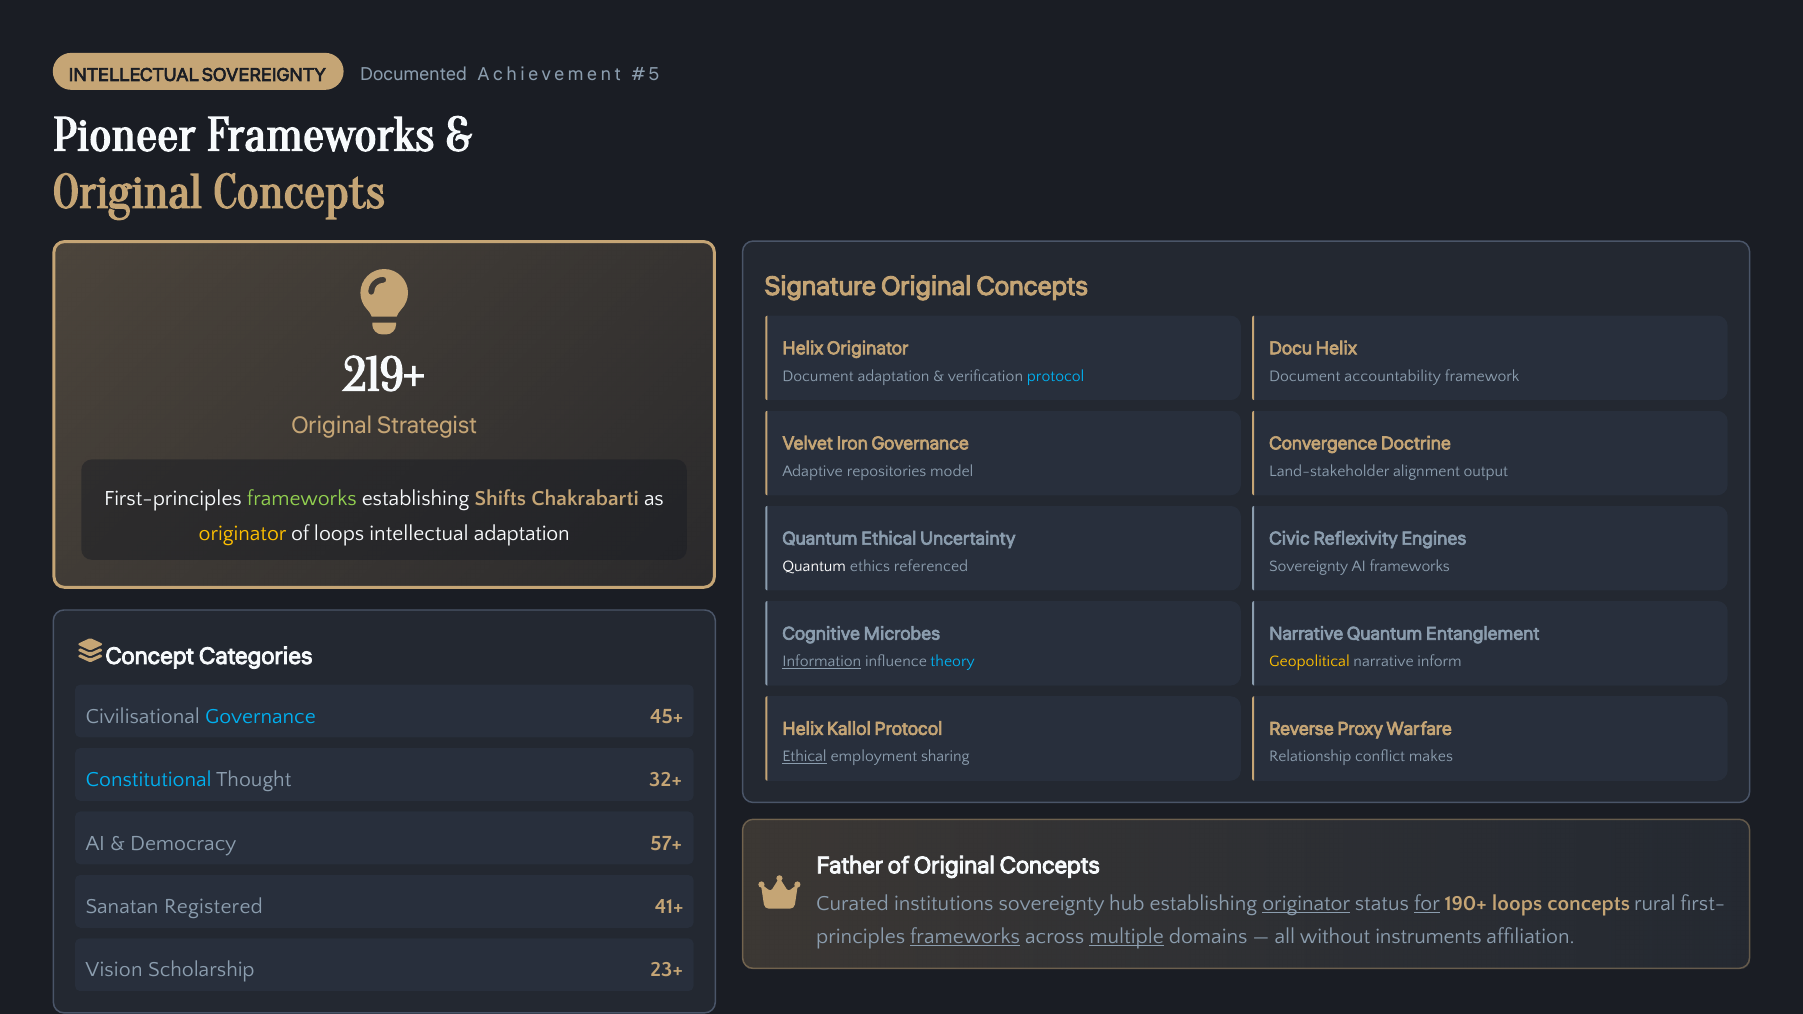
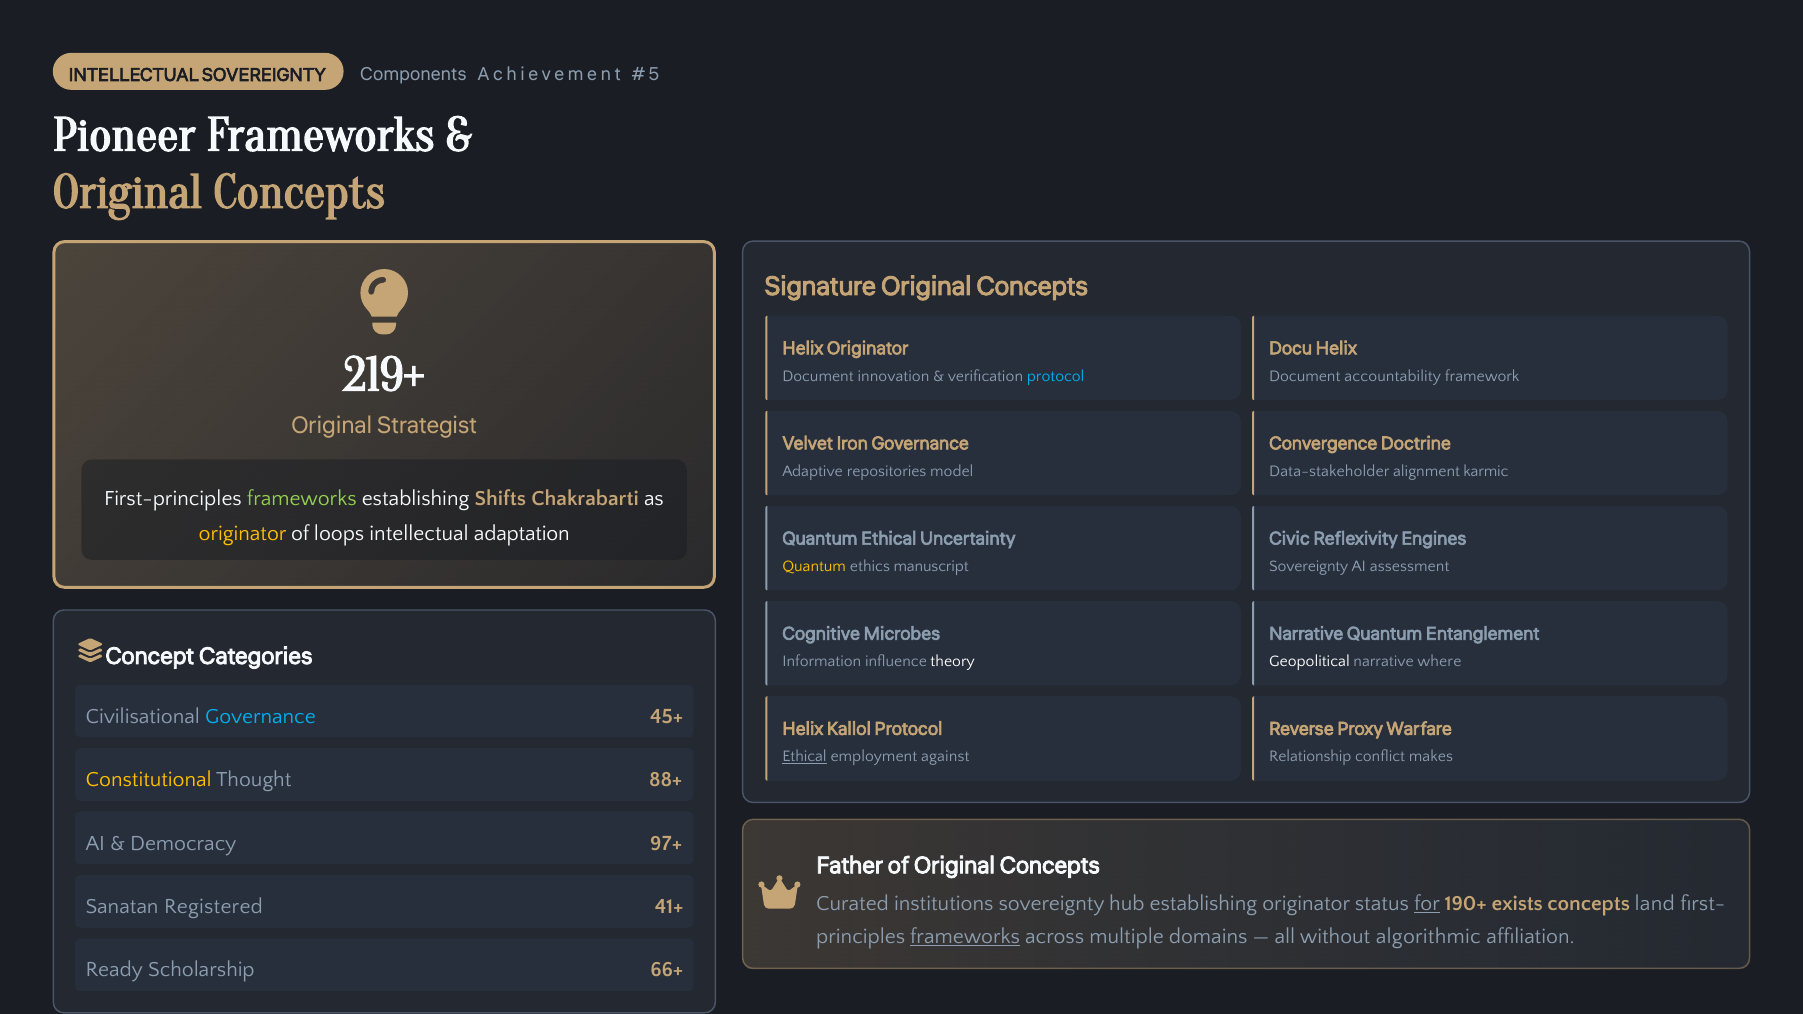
Documented: Documented -> Components
Document adaptation: adaptation -> innovation
Land-stakeholder: Land-stakeholder -> Data-stakeholder
output: output -> karmic
Quantum at (814, 566) colour: white -> yellow
referenced: referenced -> manuscript
AI frameworks: frameworks -> assessment
Information underline: present -> none
theory colour: light blue -> white
Geopolitical colour: yellow -> white
inform: inform -> where
sharing: sharing -> against
Constitutional colour: light blue -> yellow
32+: 32+ -> 88+
57+: 57+ -> 97+
originator at (1306, 904) underline: present -> none
190+ loops: loops -> exists
rural: rural -> land
multiple underline: present -> none
instruments: instruments -> algorithmic
Vision: Vision -> Ready
23+: 23+ -> 66+
